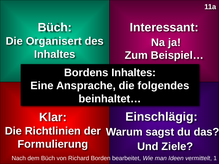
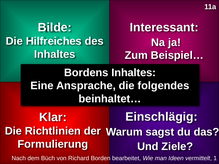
Büch at (55, 27): Büch -> Bilde
Organisert: Organisert -> Hilfreiches
